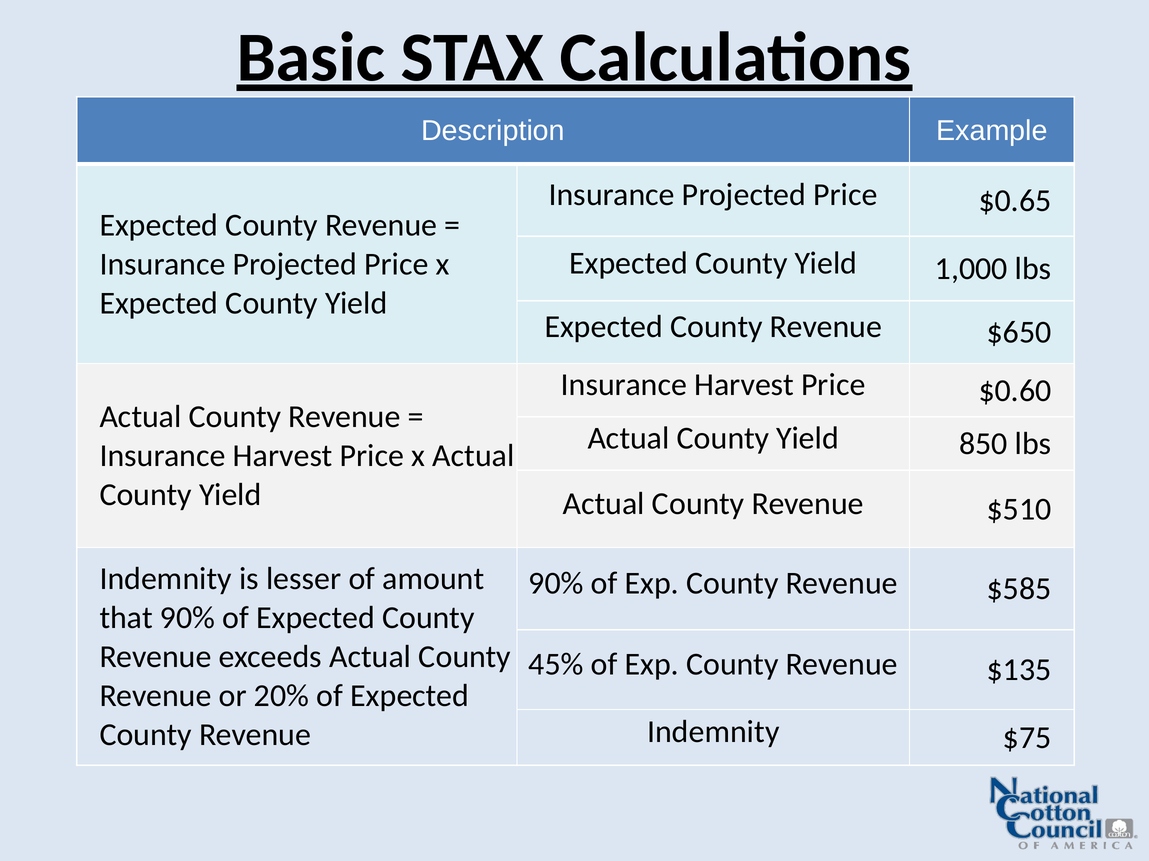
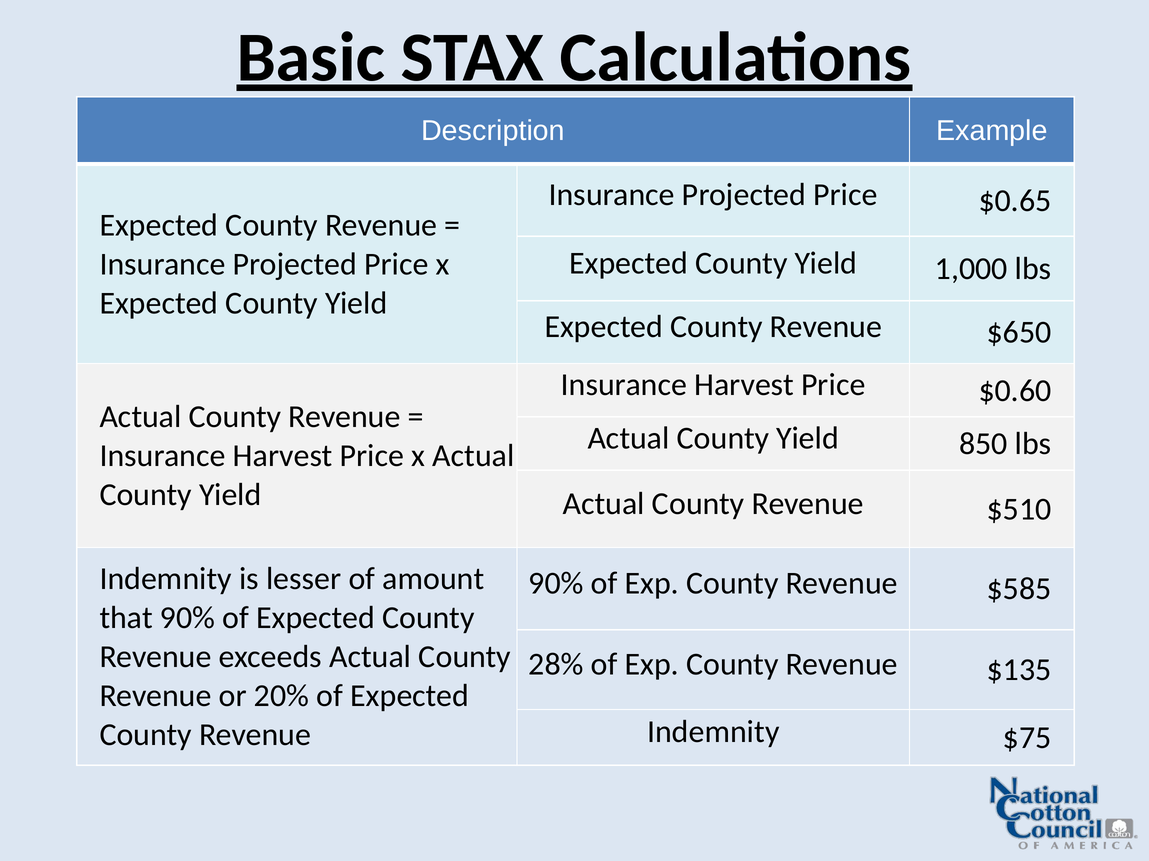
45%: 45% -> 28%
